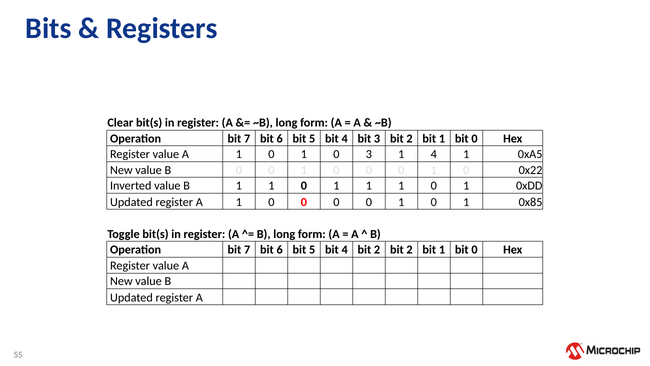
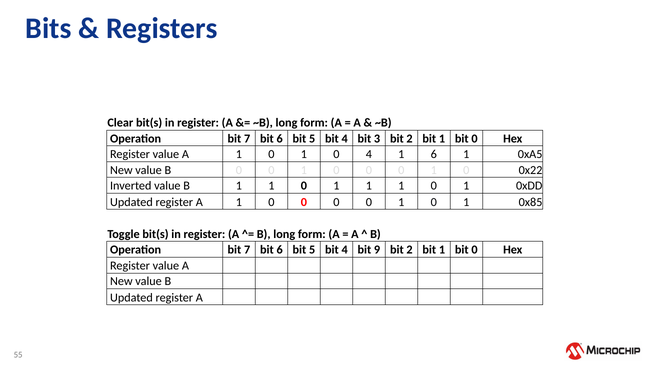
0 3: 3 -> 4
1 4: 4 -> 6
4 bit 2: 2 -> 9
